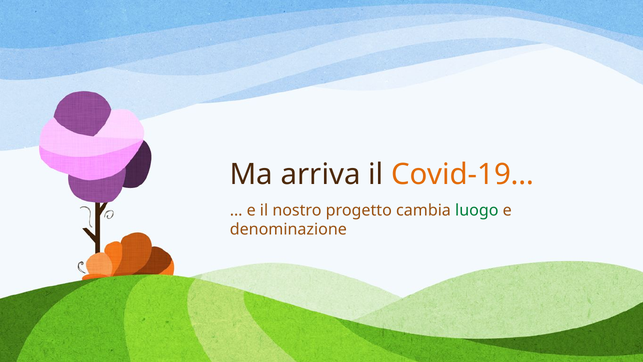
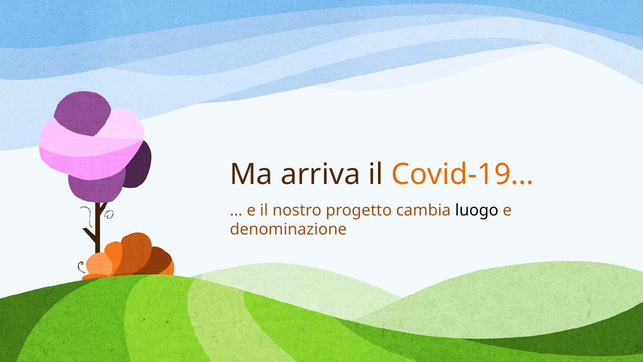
luogo colour: green -> black
